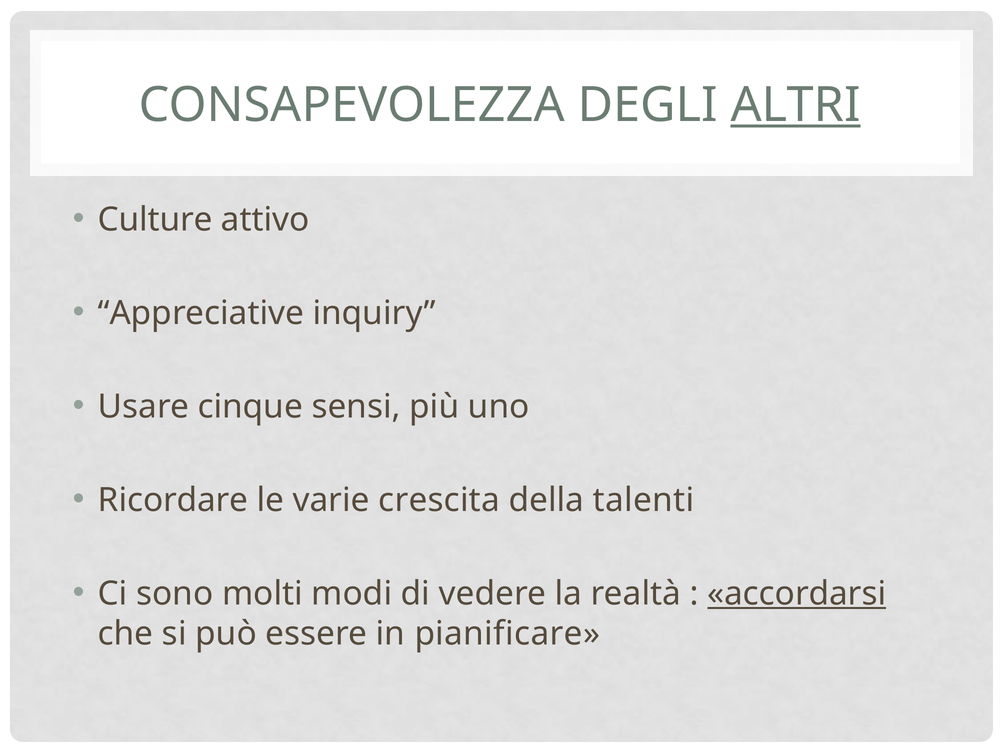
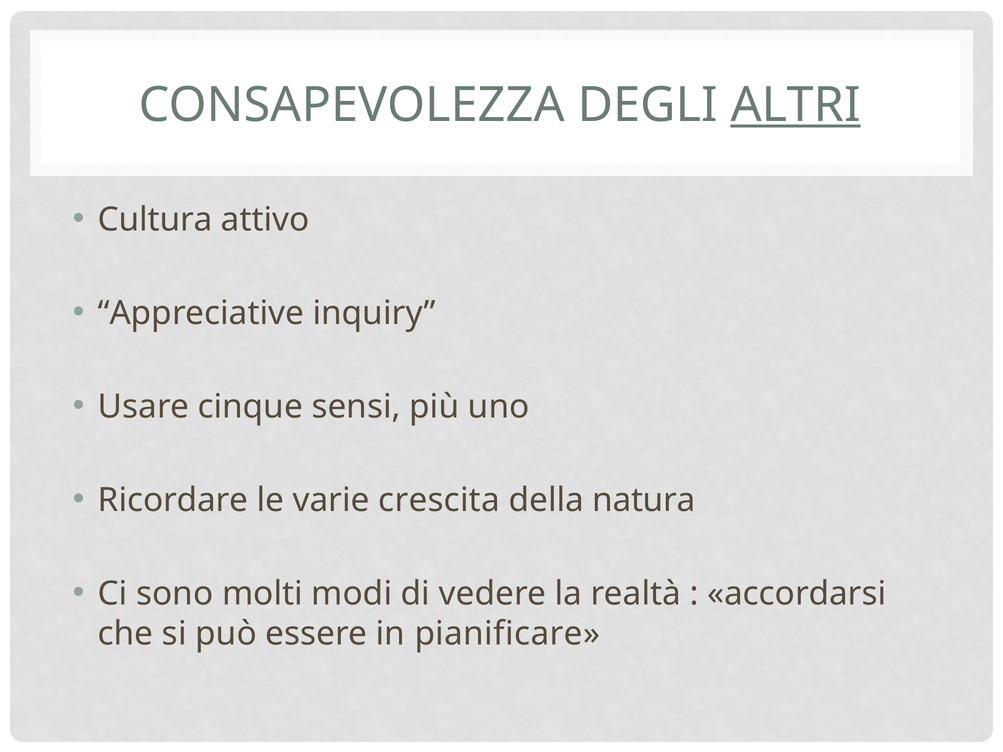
Culture: Culture -> Cultura
talenti: talenti -> natura
accordarsi underline: present -> none
